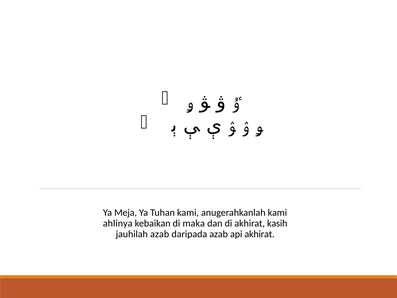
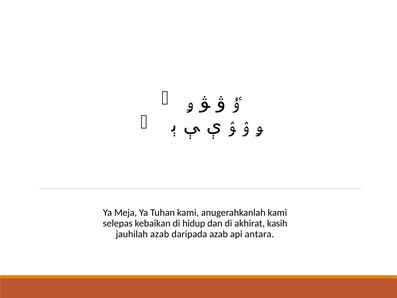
ahlinya: ahlinya -> selepas
maka: maka -> hidup
api akhirat: akhirat -> antara
